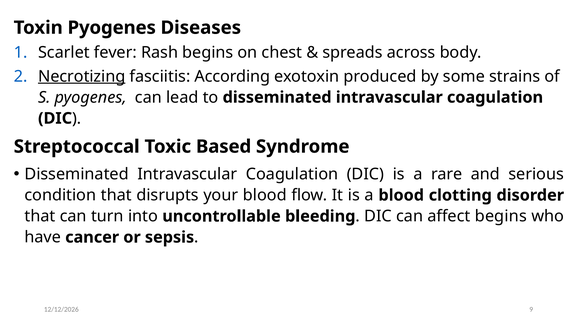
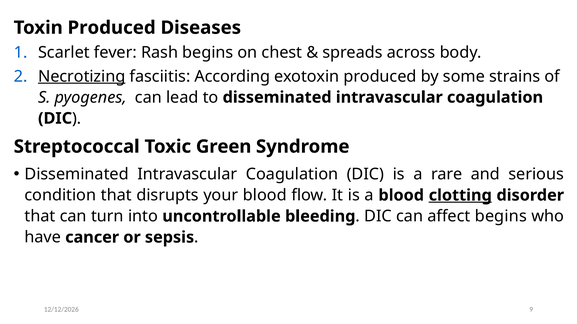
Toxin Pyogenes: Pyogenes -> Produced
Based: Based -> Green
clotting underline: none -> present
